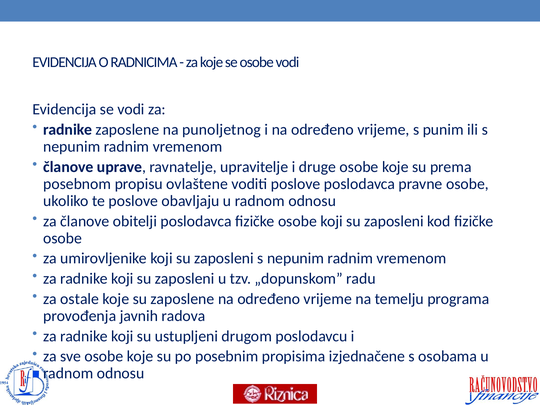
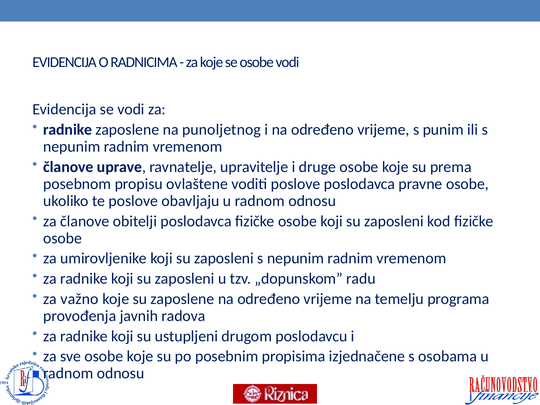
ostale: ostale -> važno
